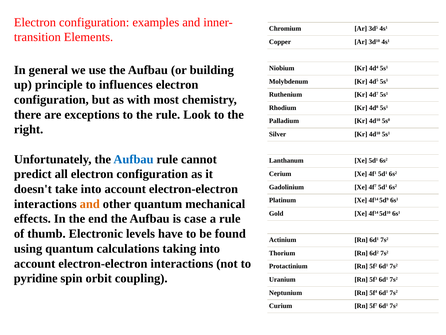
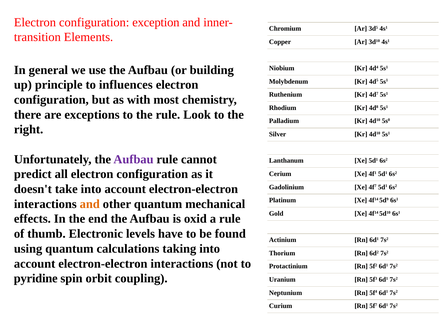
examples: examples -> exception
Aufbau at (134, 159) colour: blue -> purple
case: case -> oxid
